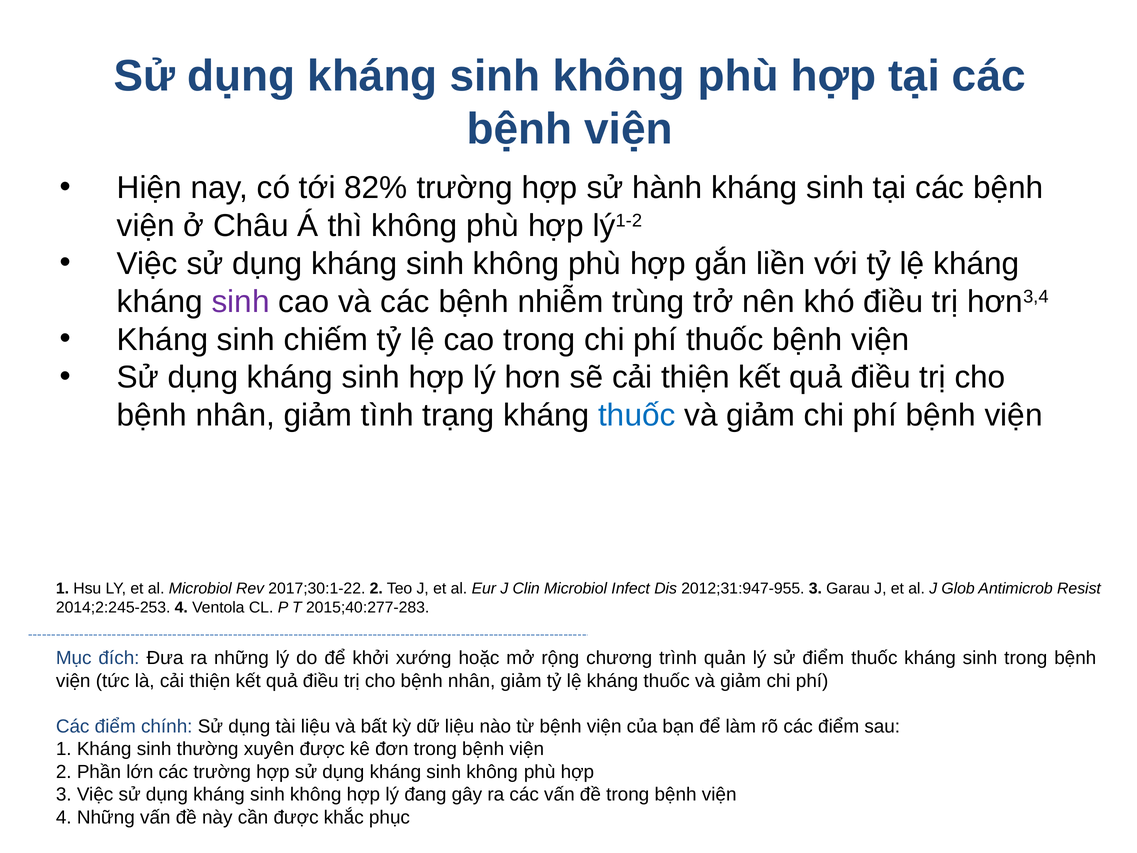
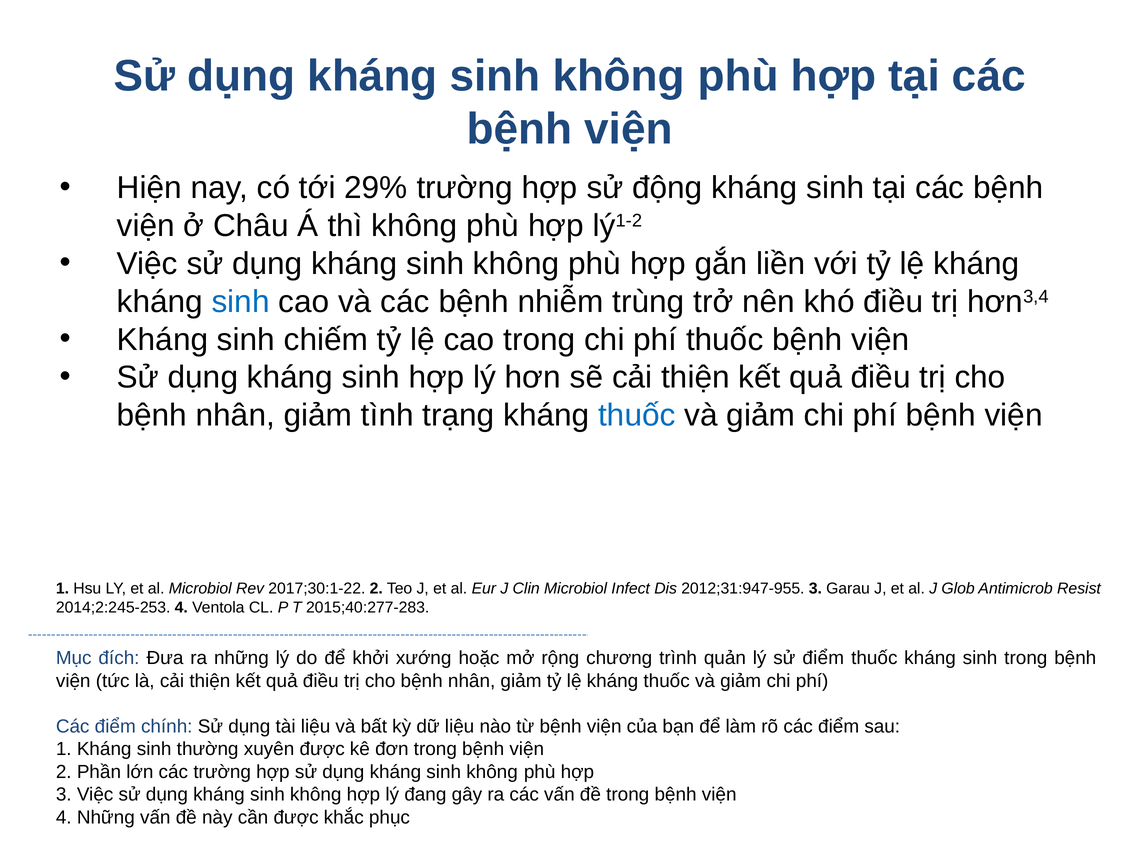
82%: 82% -> 29%
hành: hành -> động
sinh at (241, 302) colour: purple -> blue
